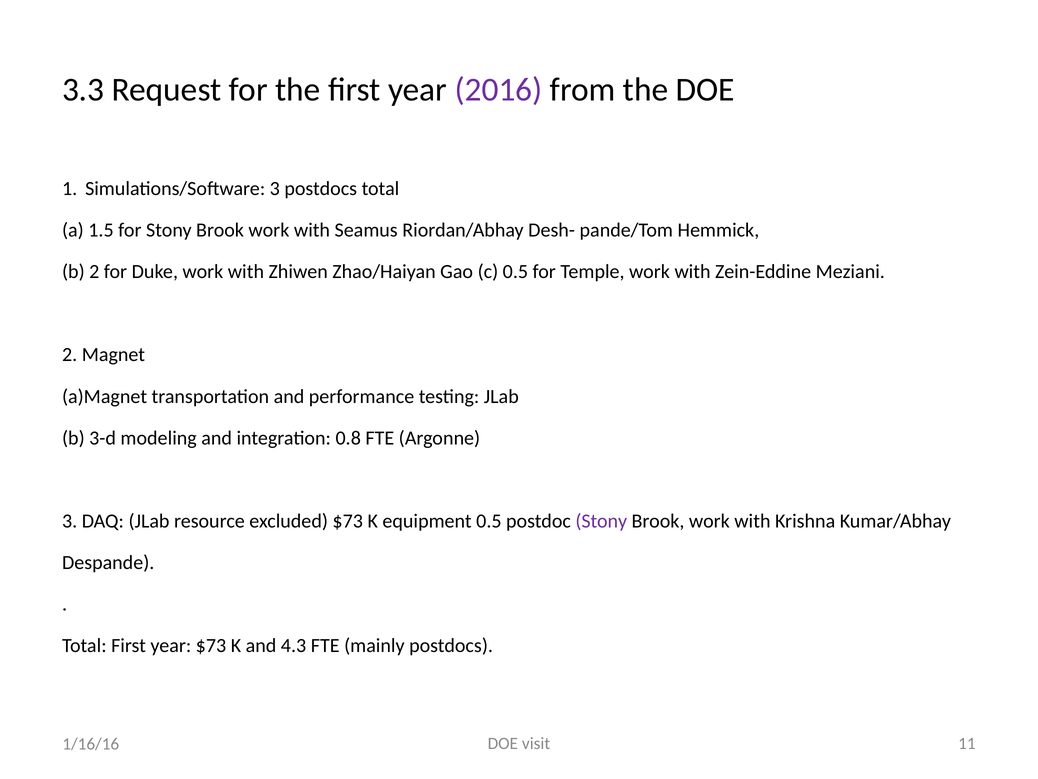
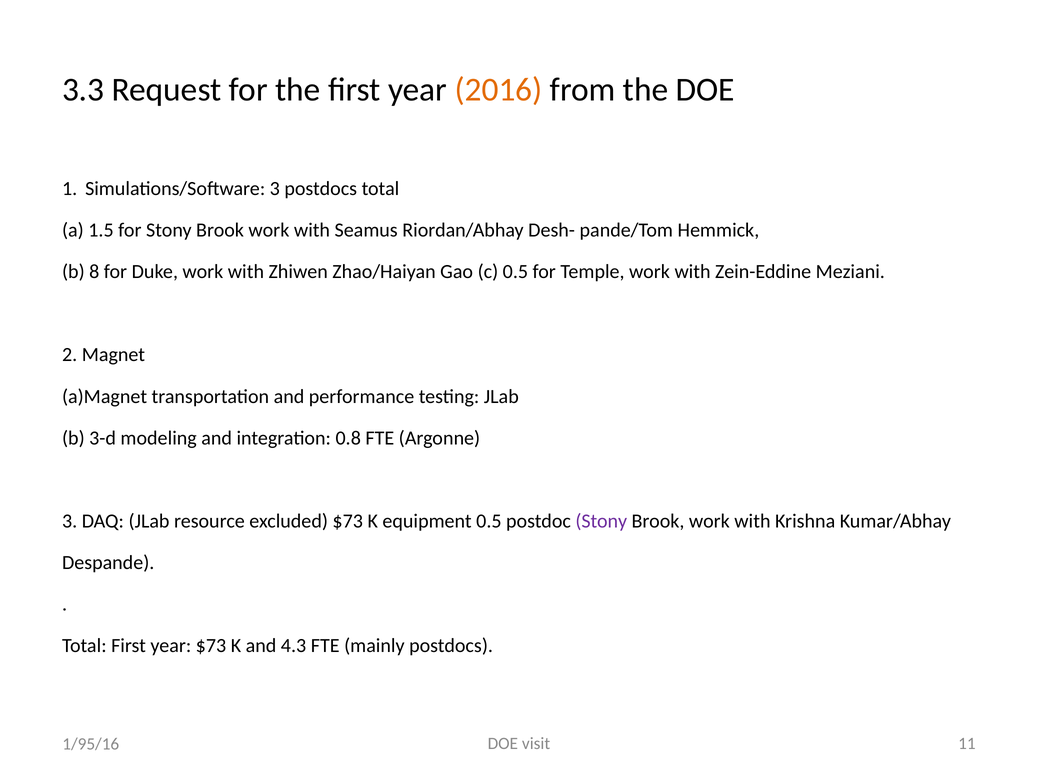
2016 colour: purple -> orange
b 2: 2 -> 8
1/16/16: 1/16/16 -> 1/95/16
